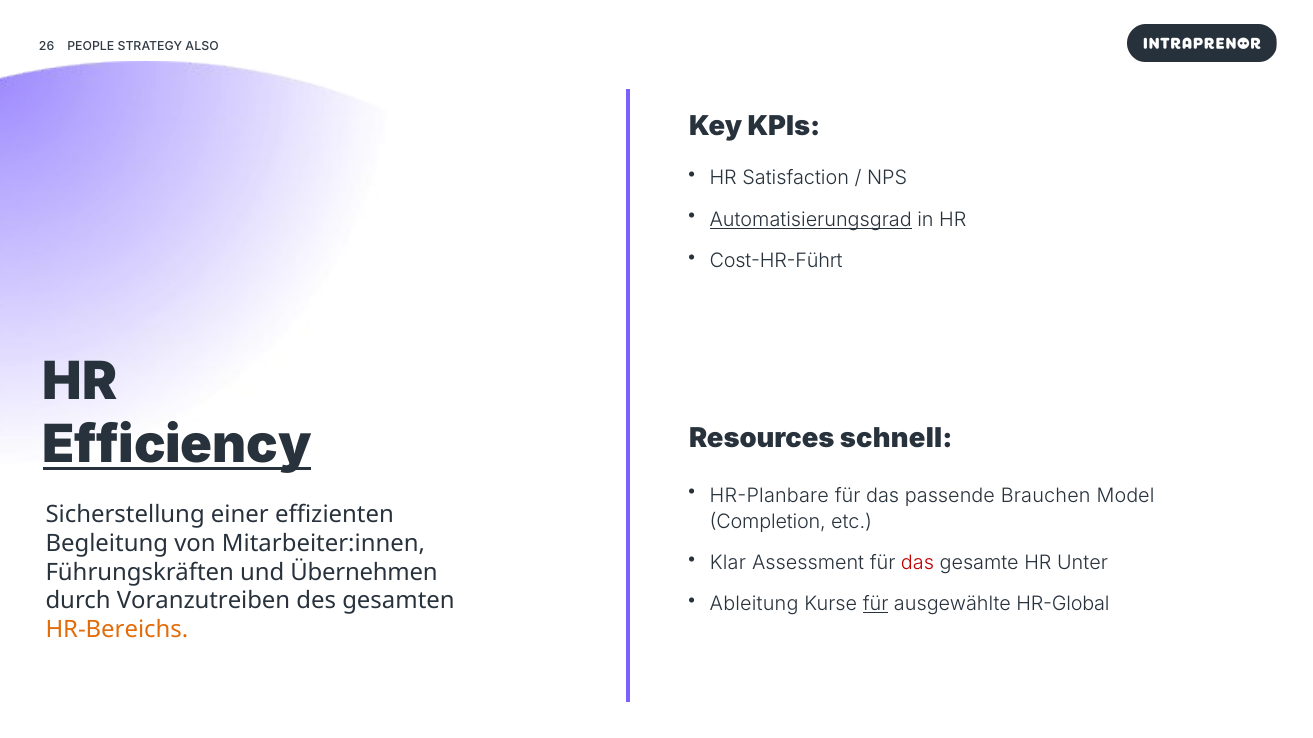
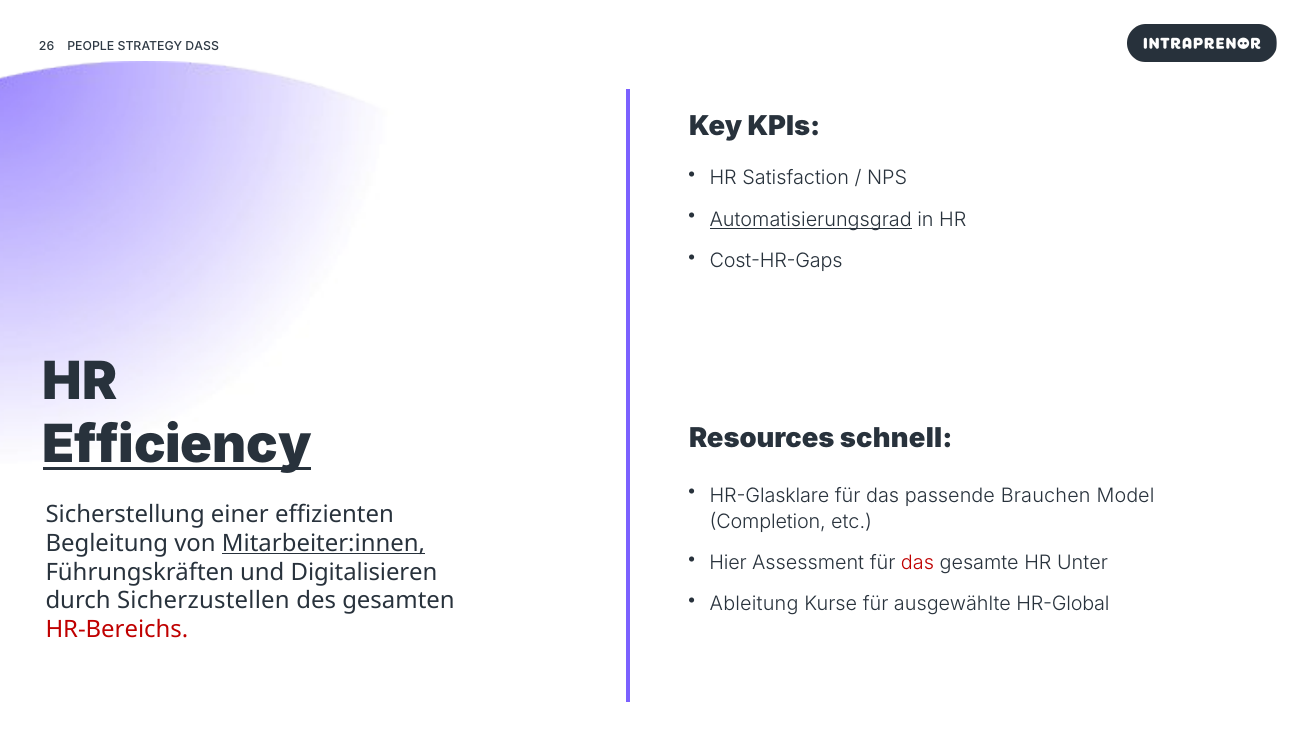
ALSO: ALSO -> DASS
Cost-HR-Führt: Cost-HR-Führt -> Cost-HR-Gaps
HR-Planbare: HR-Planbare -> HR-Glasklare
Mitarbeiter:innen underline: none -> present
Klar: Klar -> Hier
Übernehmen: Übernehmen -> Digitalisieren
für at (876, 604) underline: present -> none
Voranzutreiben: Voranzutreiben -> Sicherzustellen
HR-Bereichs colour: orange -> red
